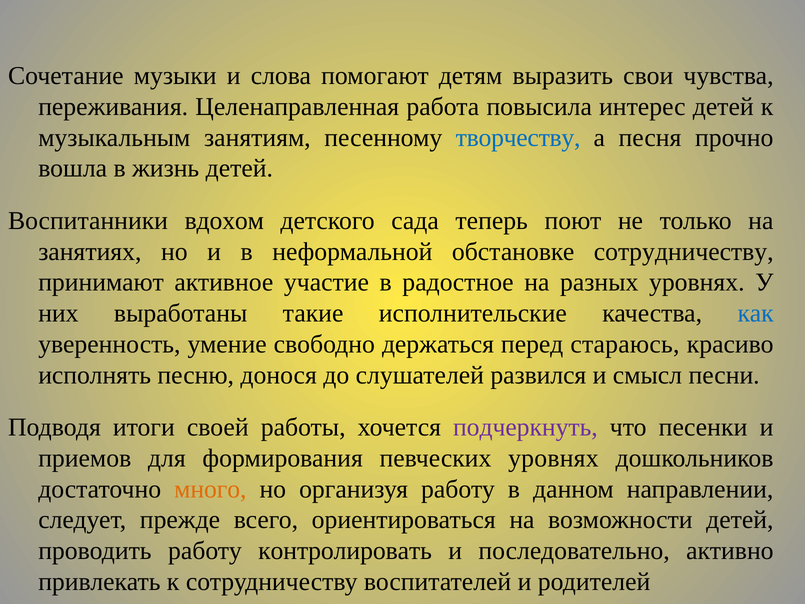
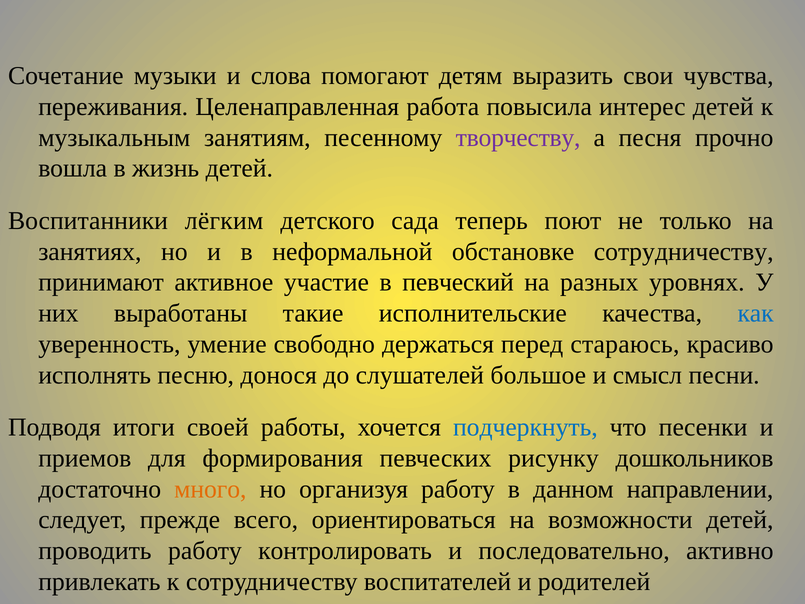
творчеству colour: blue -> purple
вдохом: вдохом -> лёгким
радостное: радостное -> певческий
развился: развился -> большое
подчеркнуть colour: purple -> blue
певческих уровнях: уровнях -> рисунку
